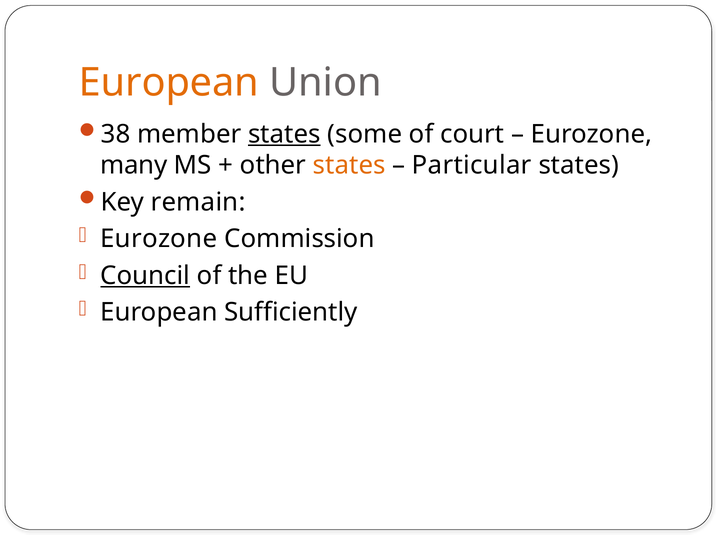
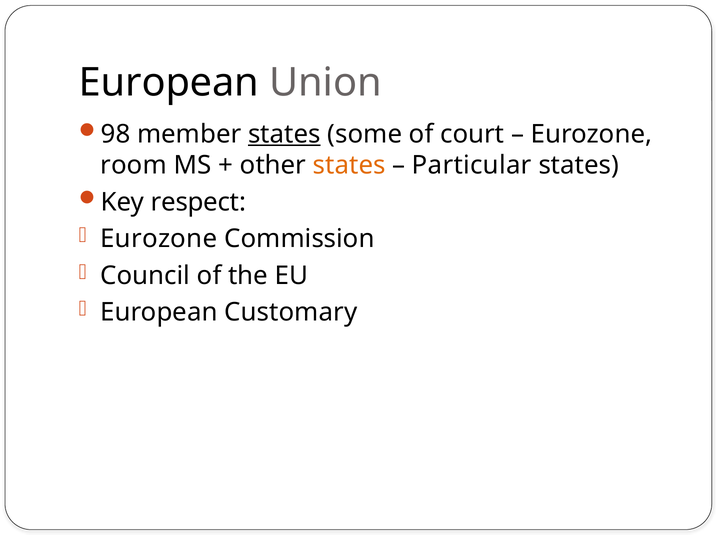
European at (169, 83) colour: orange -> black
38: 38 -> 98
many: many -> room
remain: remain -> respect
Council underline: present -> none
Sufficiently: Sufficiently -> Customary
